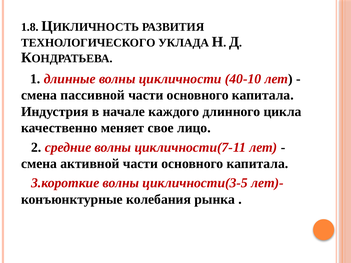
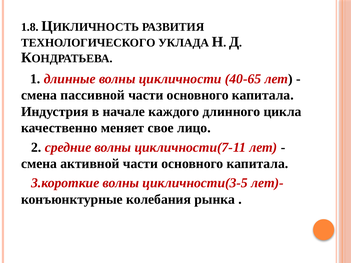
40-10: 40-10 -> 40-65
